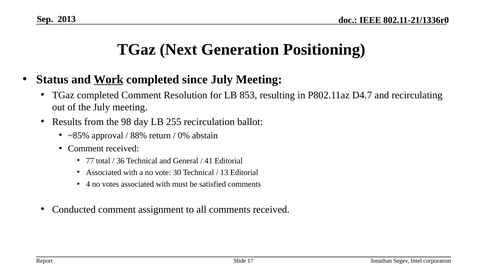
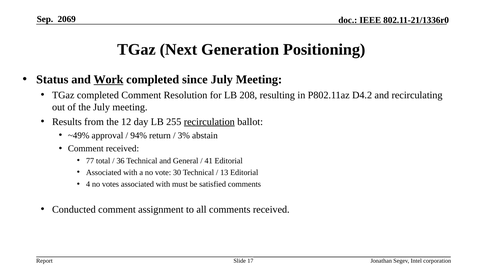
2013: 2013 -> 2069
853: 853 -> 208
D4.7: D4.7 -> D4.2
98: 98 -> 12
recirculation underline: none -> present
~85%: ~85% -> ~49%
88%: 88% -> 94%
0%: 0% -> 3%
